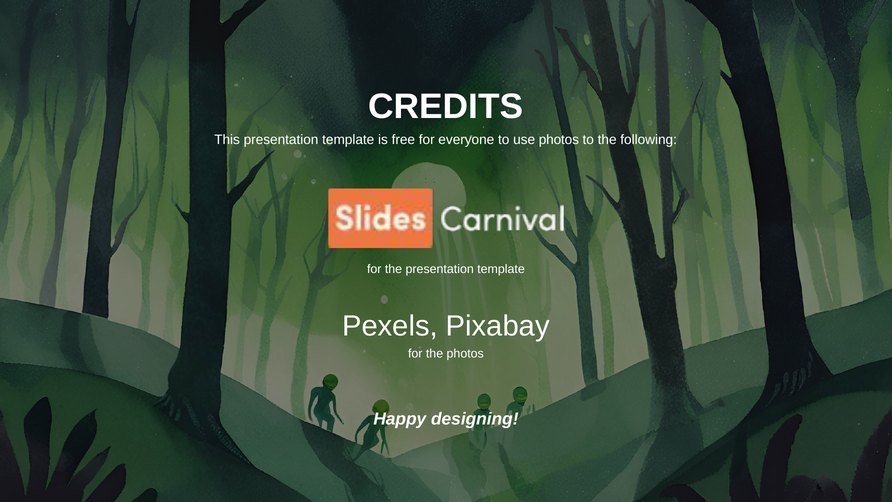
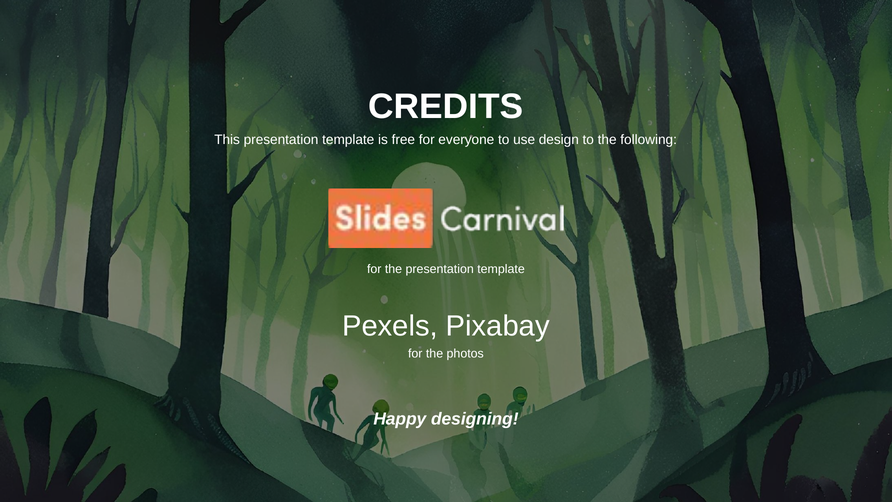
use photos: photos -> design
